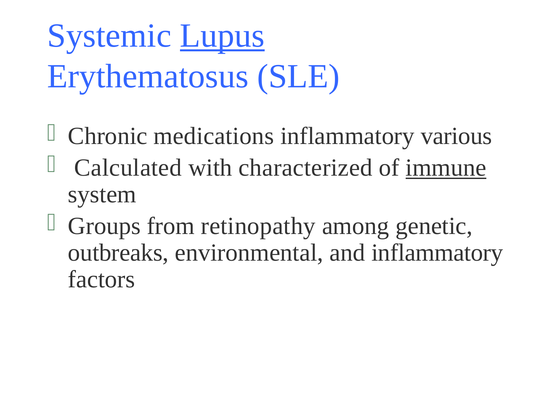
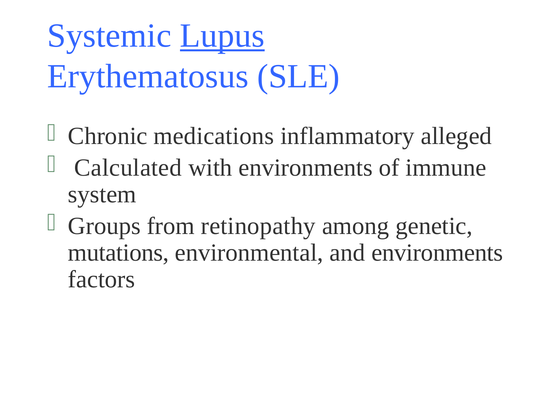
various: various -> alleged
with characterized: characterized -> environments
immune underline: present -> none
outbreaks: outbreaks -> mutations
and inflammatory: inflammatory -> environments
